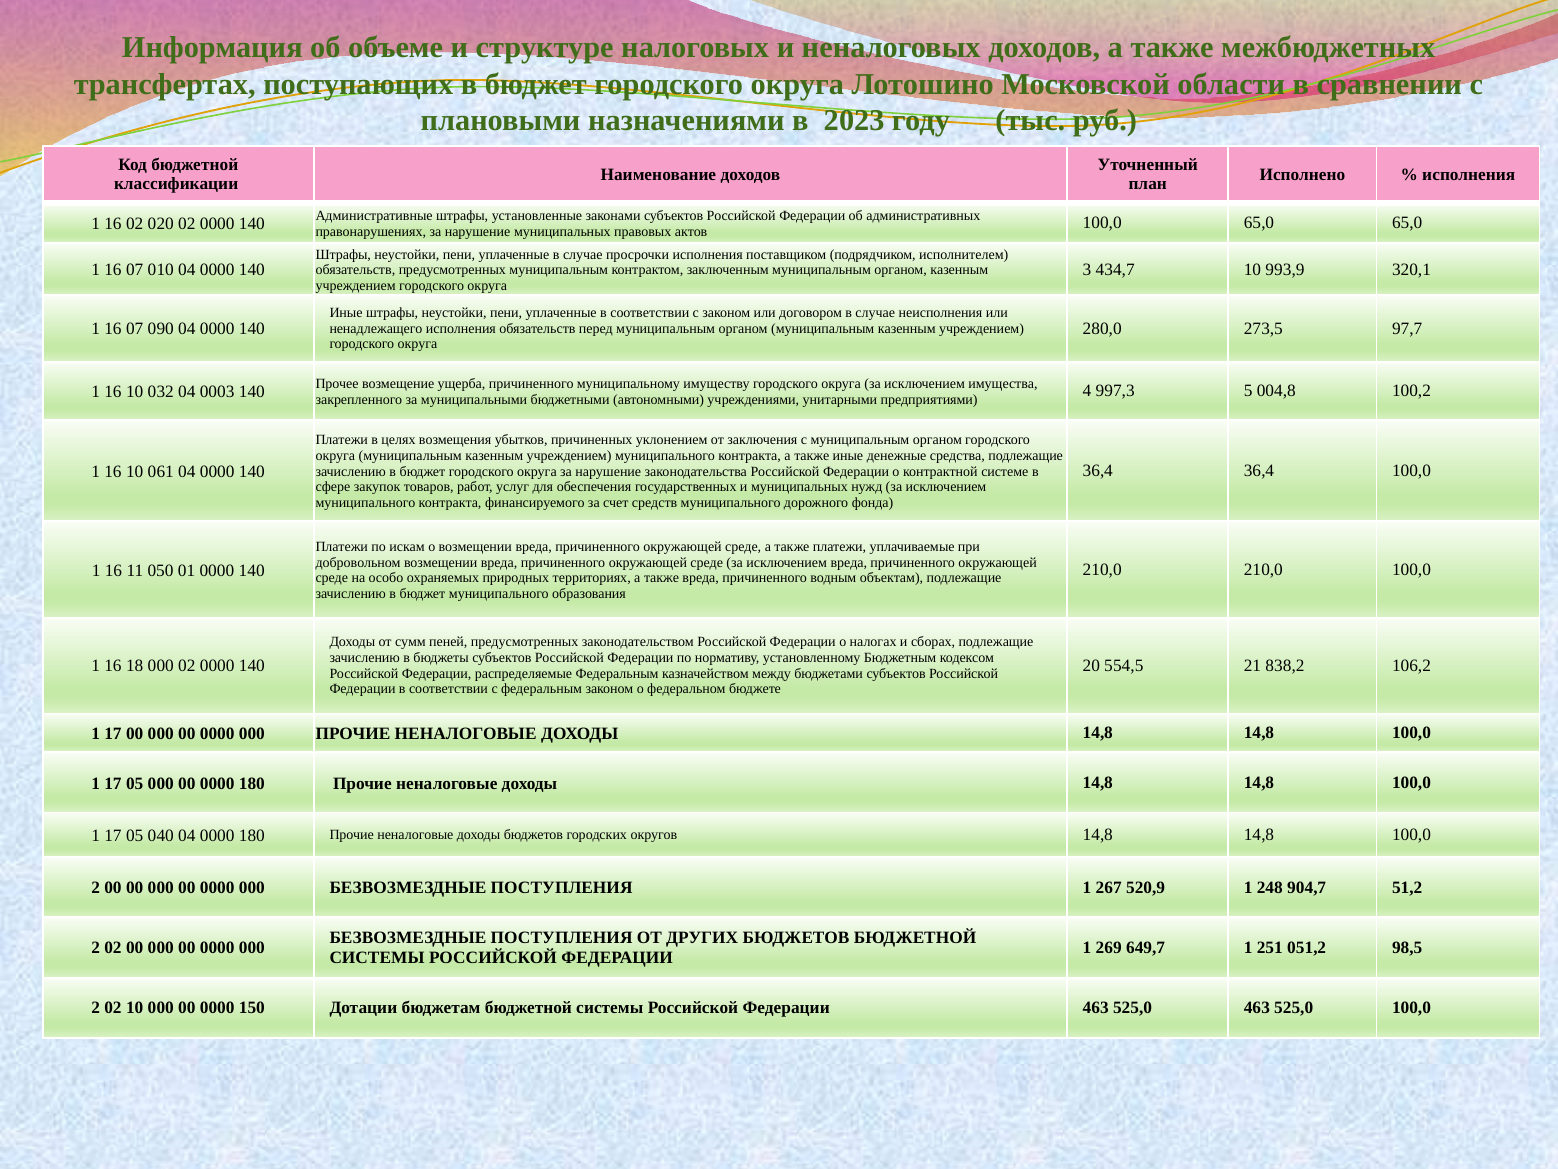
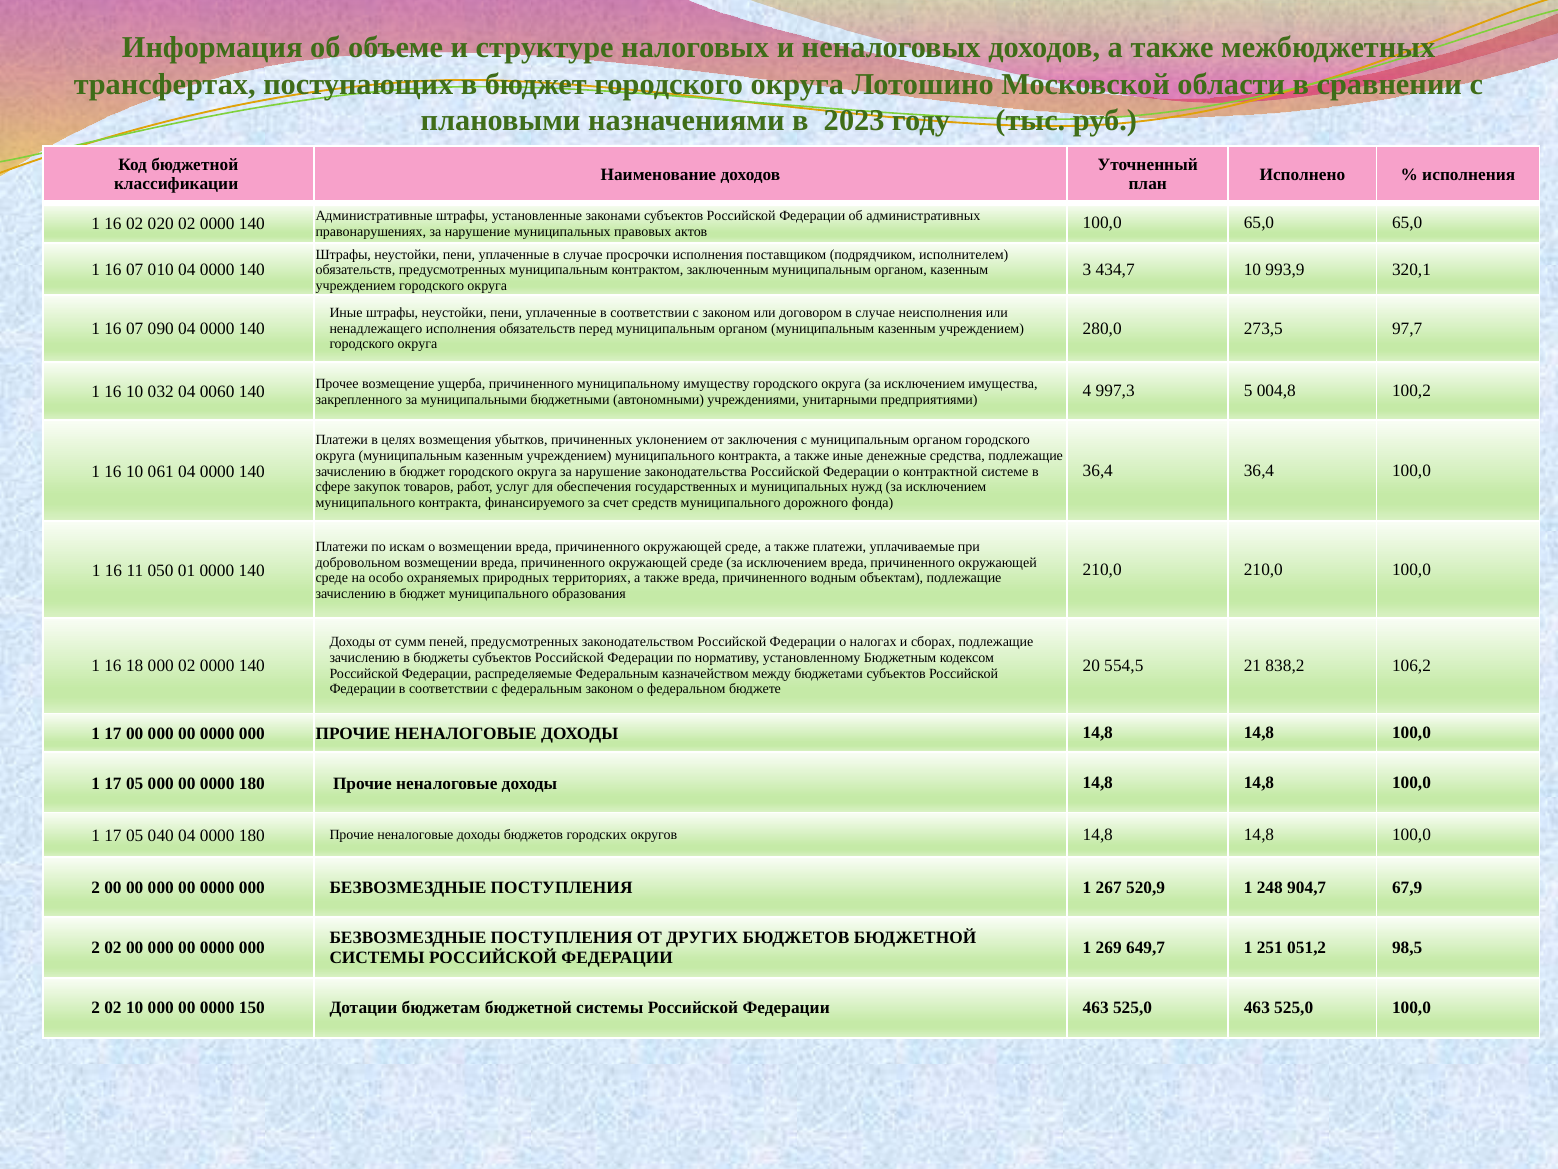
0003: 0003 -> 0060
51,2: 51,2 -> 67,9
